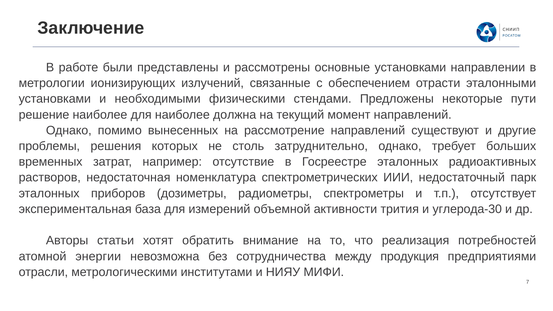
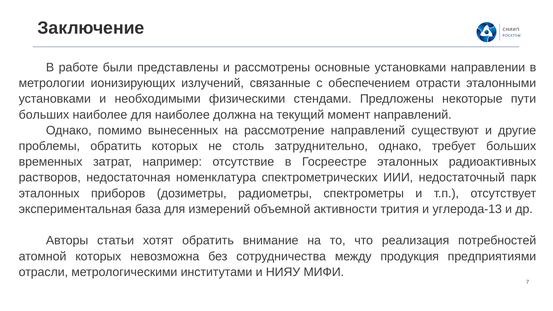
решение at (44, 115): решение -> больших
проблемы решения: решения -> обратить
углерода-30: углерода-30 -> углерода-13
атомной энергии: энергии -> которых
